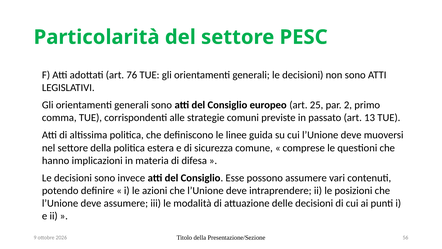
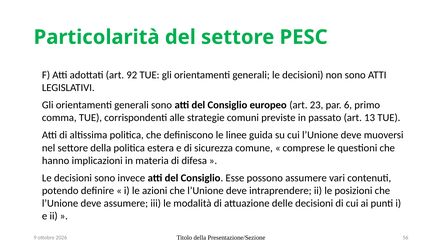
76: 76 -> 92
25: 25 -> 23
2: 2 -> 6
